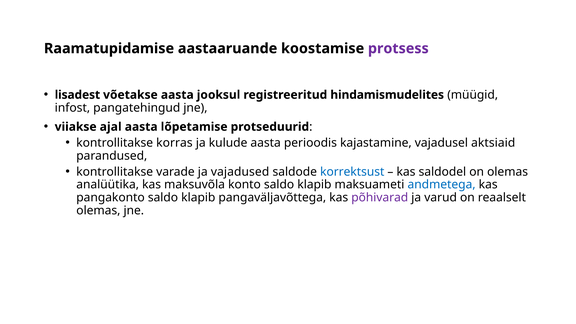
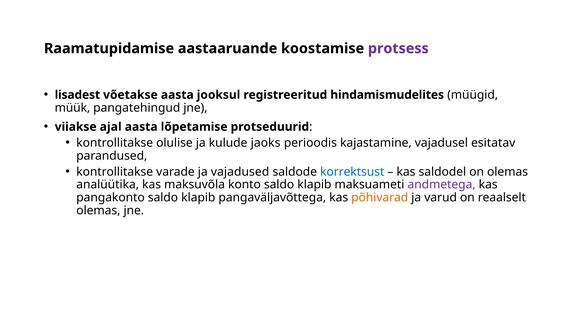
infost: infost -> müük
korras: korras -> olulise
kulude aasta: aasta -> jaoks
aktsiaid: aktsiaid -> esitatav
andmetega colour: blue -> purple
põhivarad colour: purple -> orange
